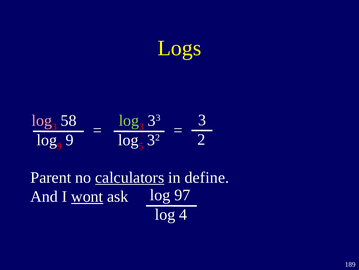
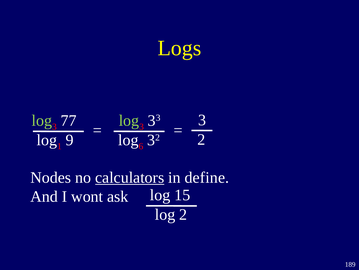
log at (42, 120) colour: pink -> light green
58: 58 -> 77
log 9: 9 -> 1
5: 5 -> 6
Parent: Parent -> Nodes
wont underline: present -> none
97: 97 -> 15
log 4: 4 -> 2
